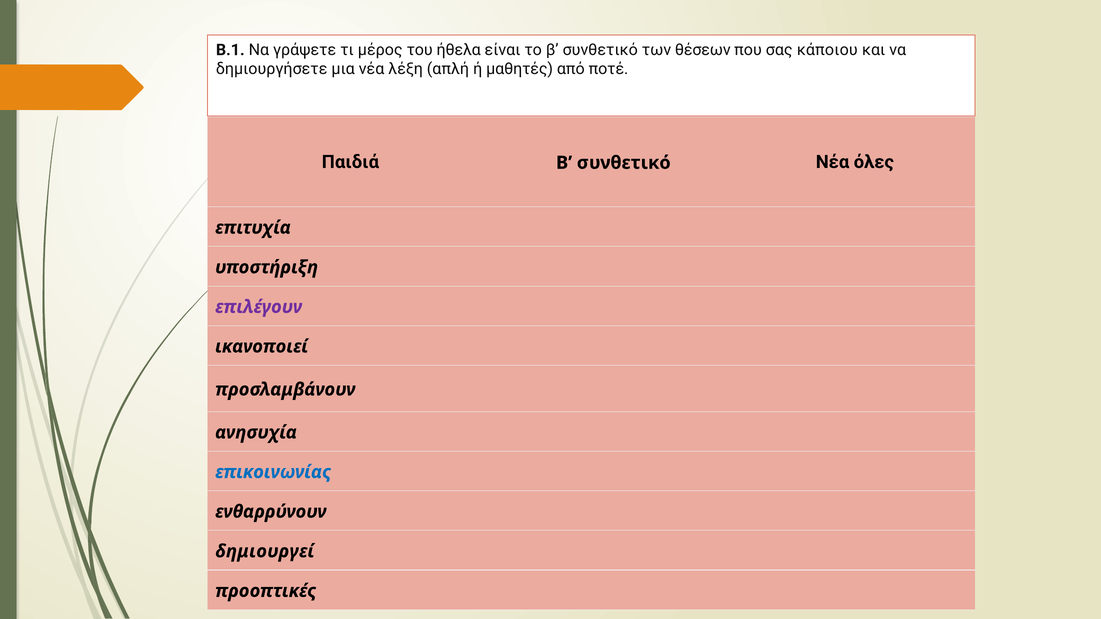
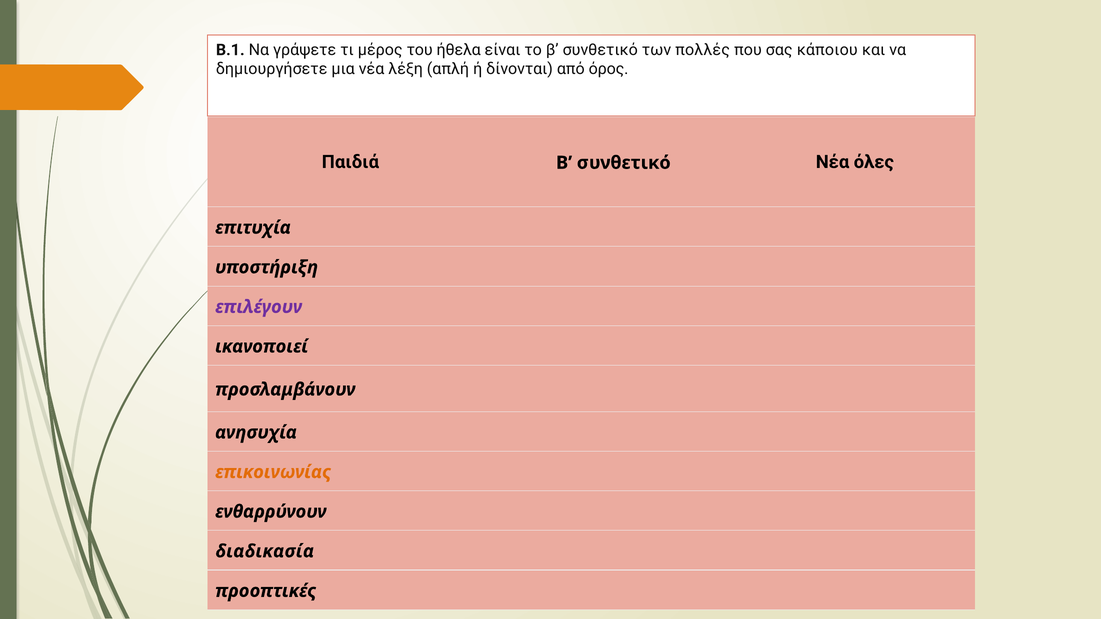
θέσεων: θέσεων -> πολλές
μαθητές: μαθητές -> δίνονται
ποτέ: ποτέ -> όρος
επικοινωνίας colour: blue -> orange
δημιουργεί: δημιουργεί -> διαδικασία
